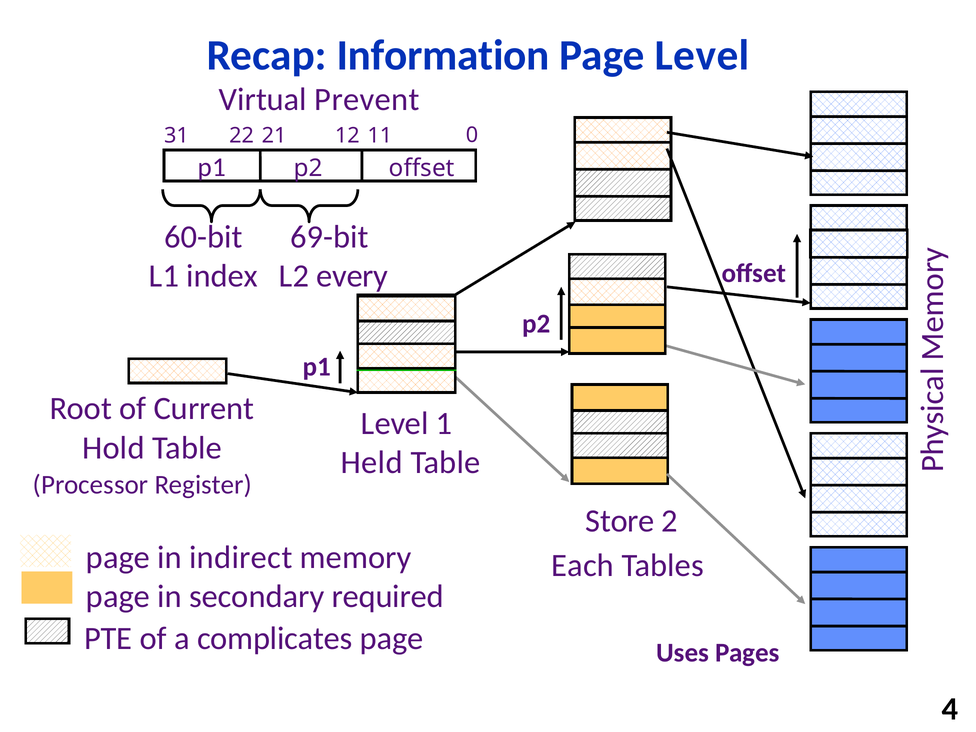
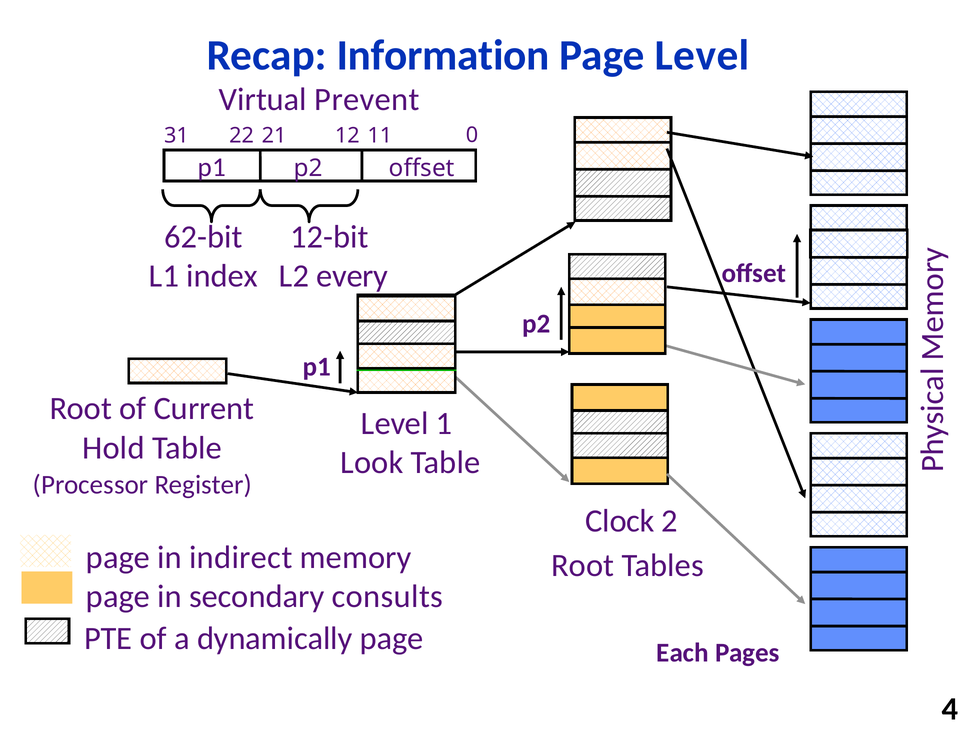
60-bit: 60-bit -> 62-bit
69-bit: 69-bit -> 12-bit
Held: Held -> Look
Store: Store -> Clock
Each at (583, 566): Each -> Root
required: required -> consults
complicates: complicates -> dynamically
Uses: Uses -> Each
